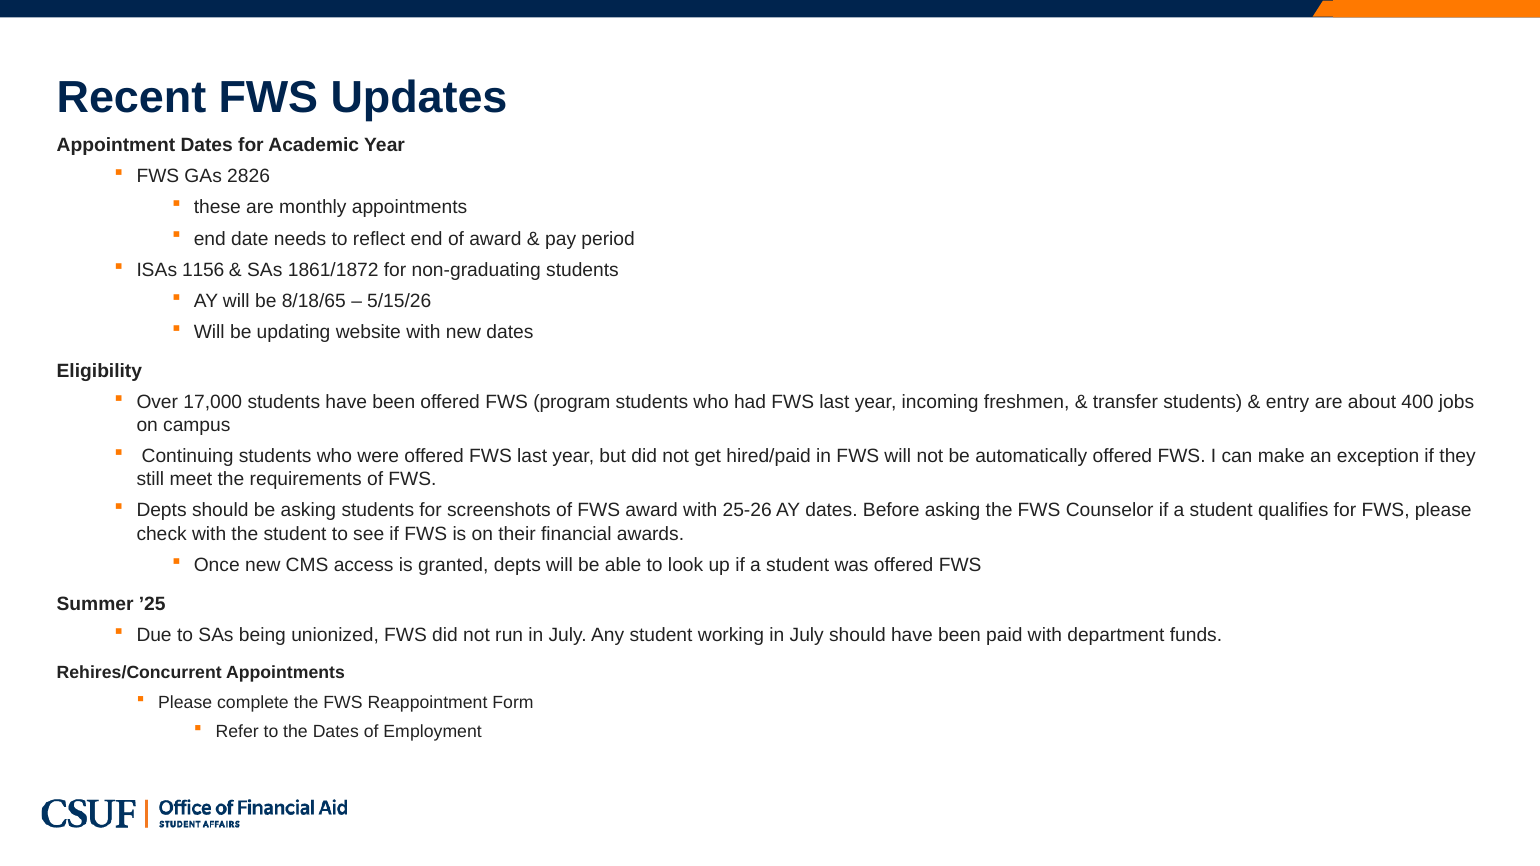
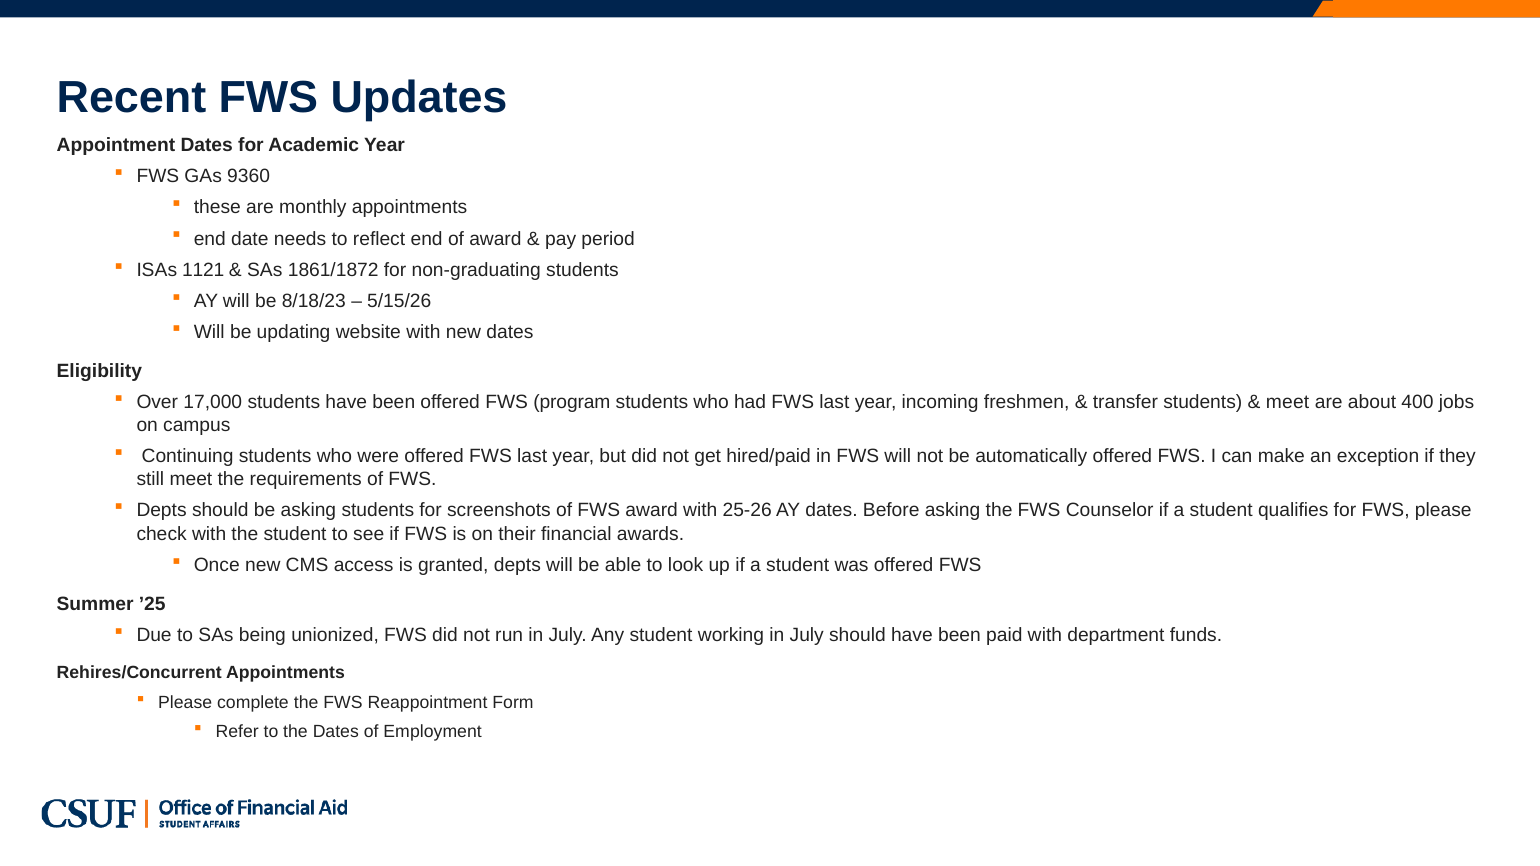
2826: 2826 -> 9360
1156: 1156 -> 1121
8/18/65: 8/18/65 -> 8/18/23
entry at (1288, 402): entry -> meet
